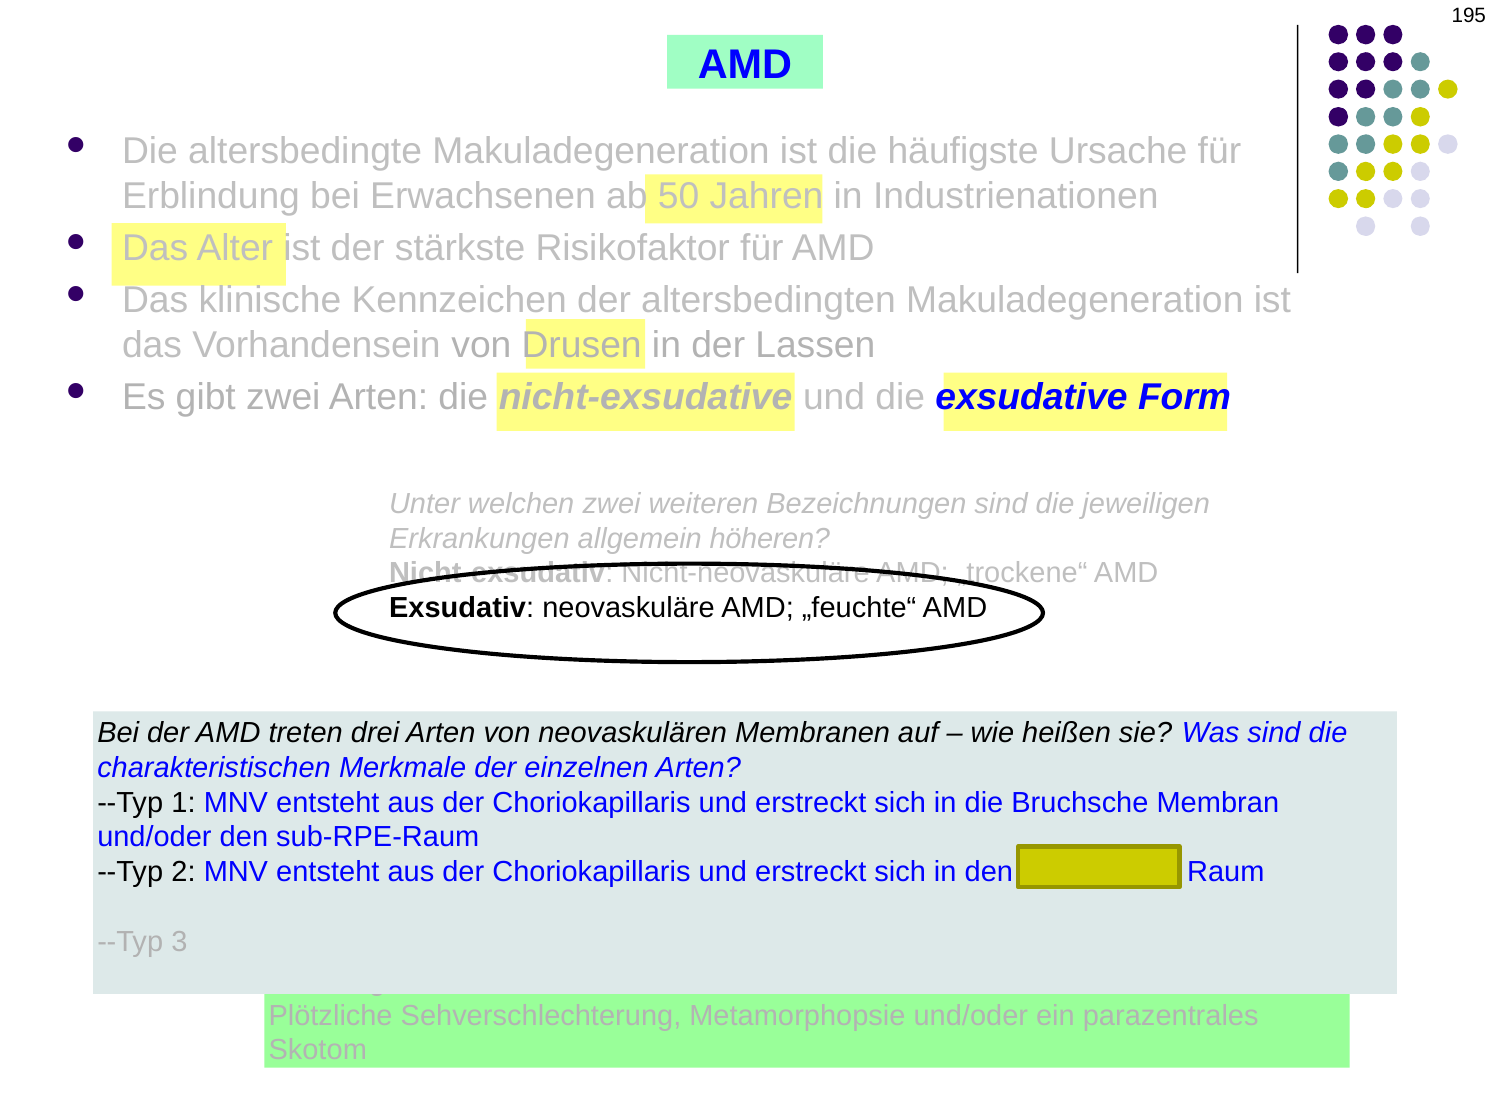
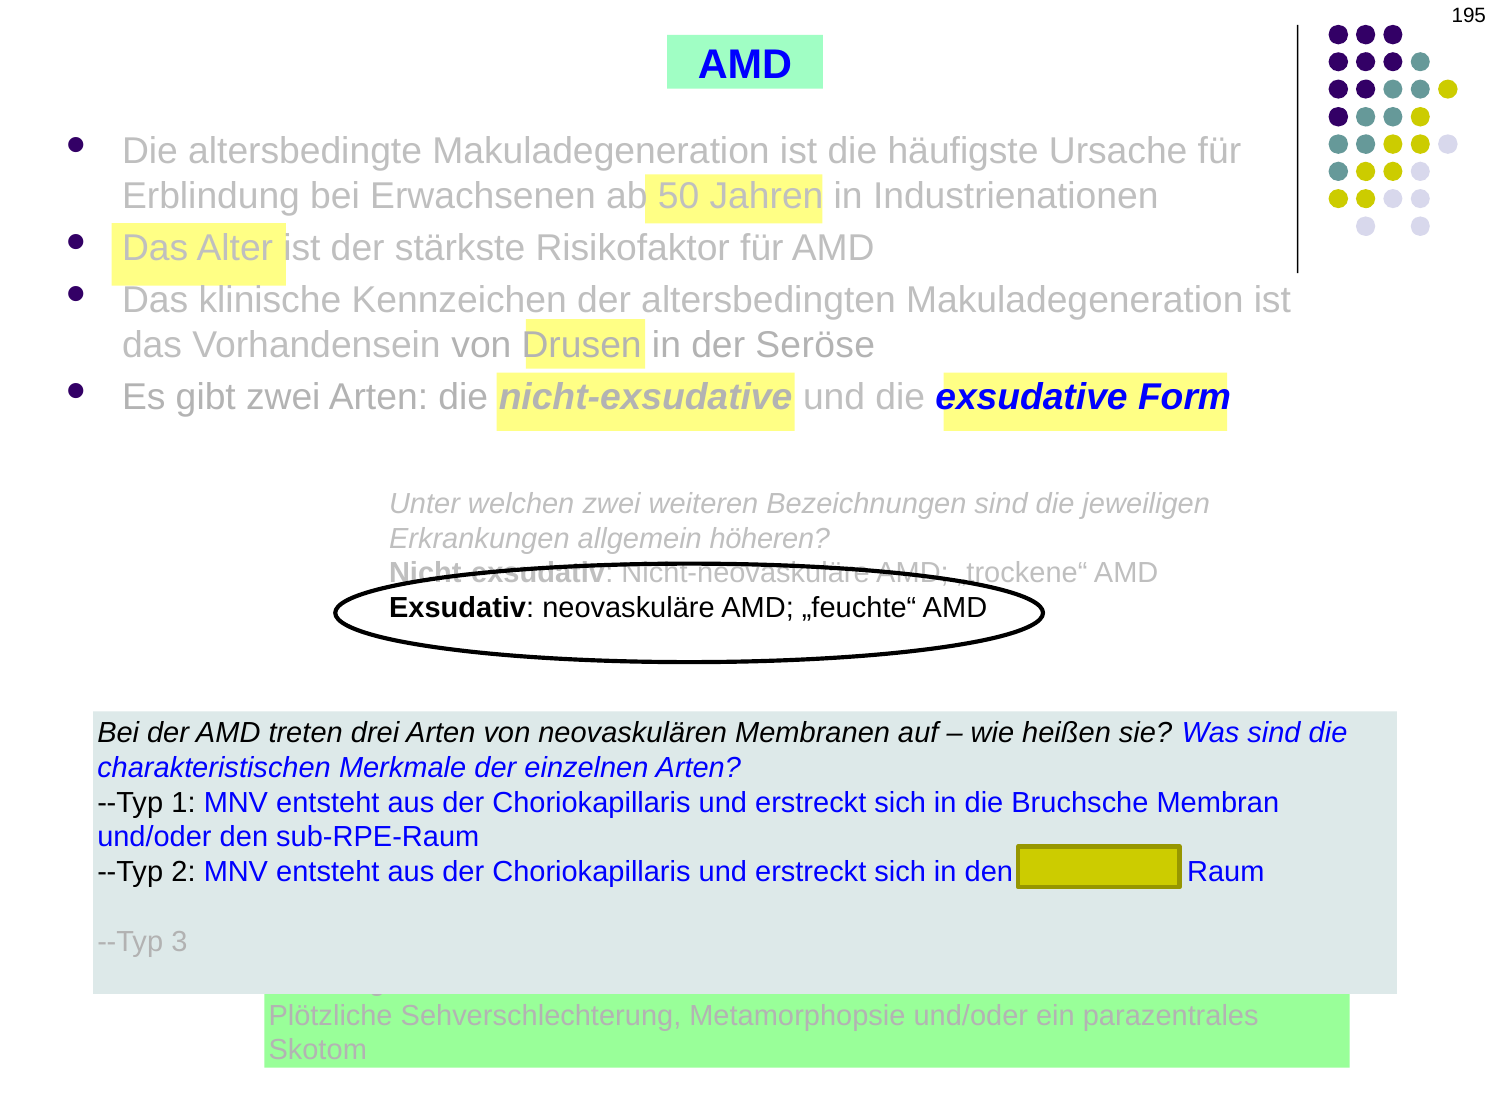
Lassen: Lassen -> Seröse
